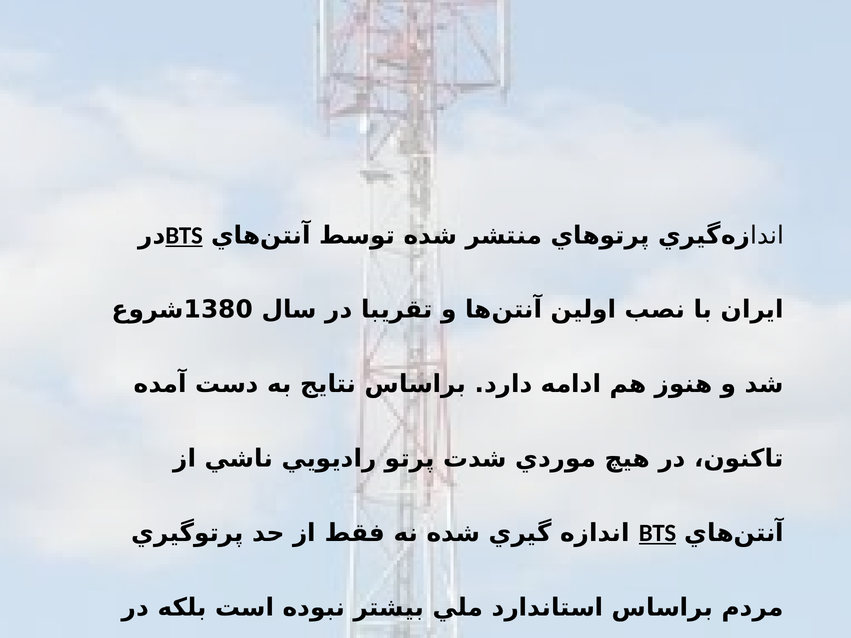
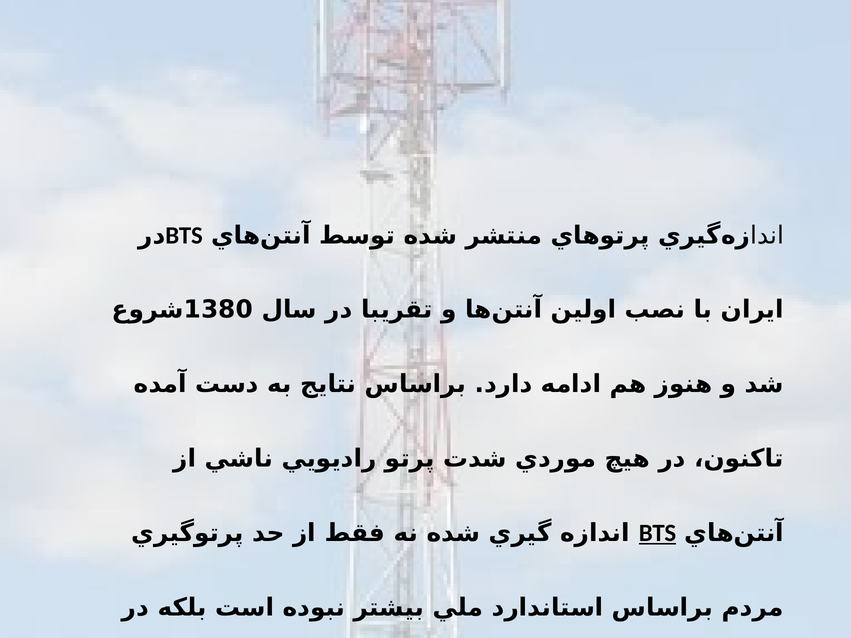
BTS at (184, 235) underline: present -> none
